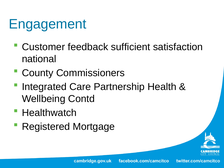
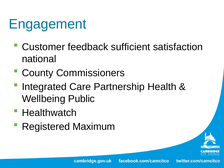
Contd: Contd -> Public
Mortgage: Mortgage -> Maximum
